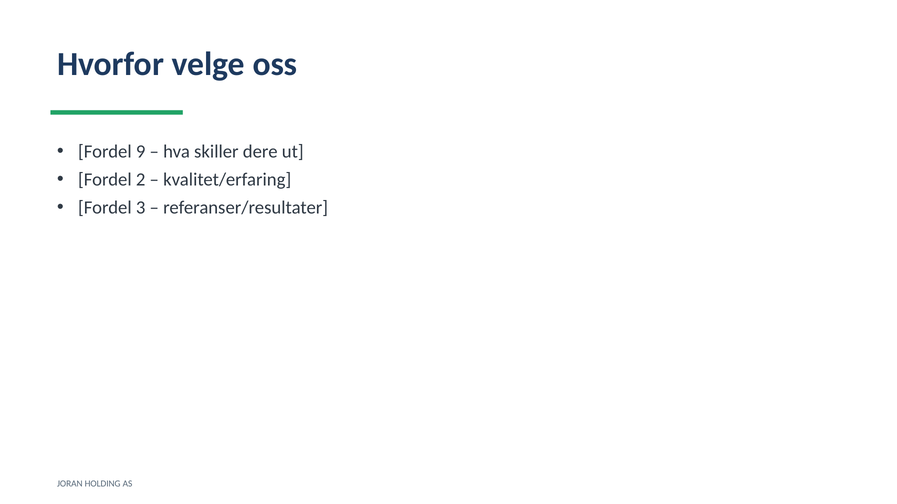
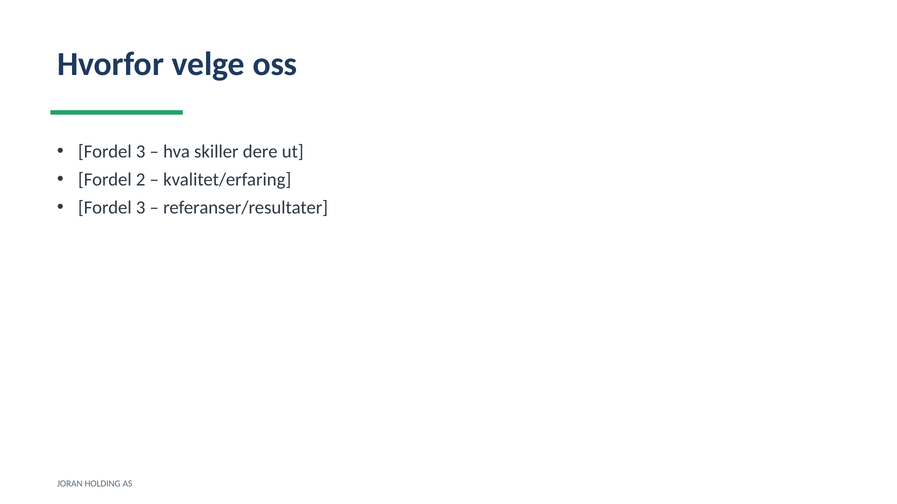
9 at (141, 152): 9 -> 3
